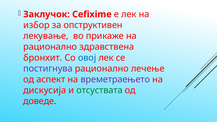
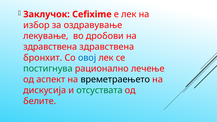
опструктивен: опструктивен -> оздравување
прикаже: прикаже -> дробови
рационално at (50, 47): рационално -> здравствена
постигнува colour: purple -> green
времетраењето colour: purple -> black
доведе: доведе -> белите
